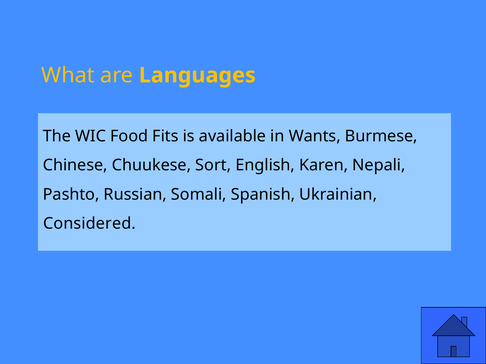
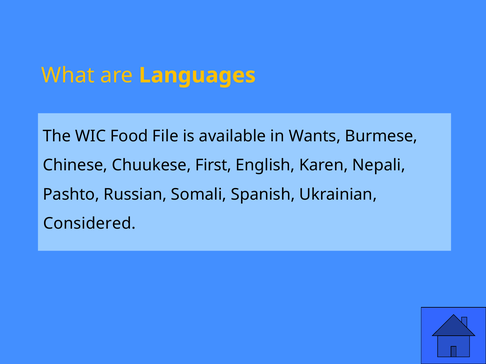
Fits: Fits -> File
Sort: Sort -> First
